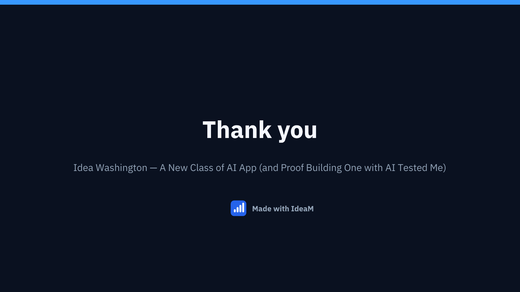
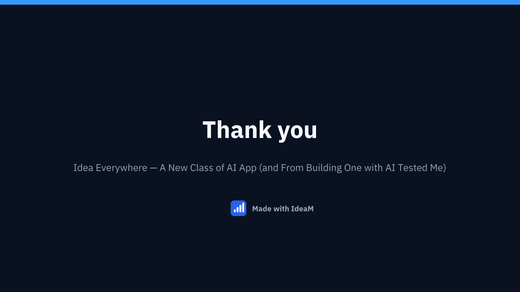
Washington: Washington -> Everywhere
Proof: Proof -> From
